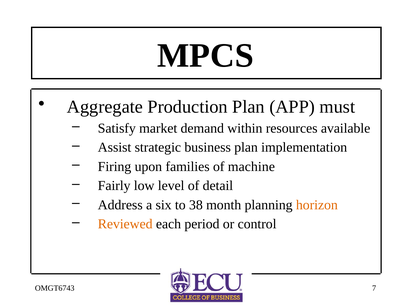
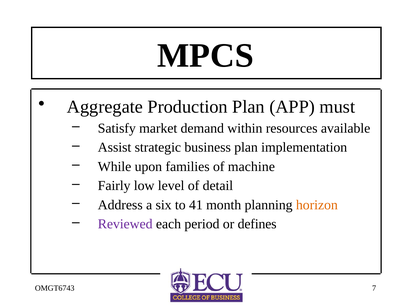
Firing: Firing -> While
38: 38 -> 41
Reviewed colour: orange -> purple
control: control -> defines
